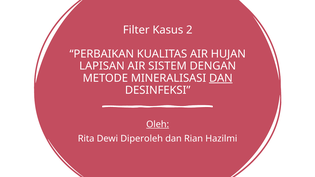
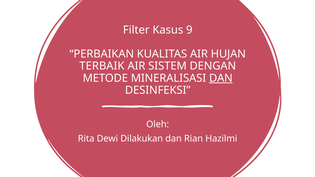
2: 2 -> 9
LAPISAN: LAPISAN -> TERBAIK
Oleh underline: present -> none
Diperoleh: Diperoleh -> Dilakukan
